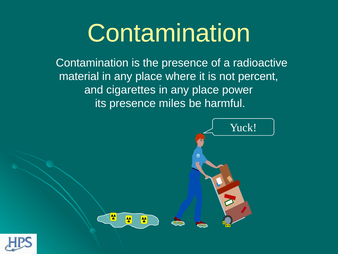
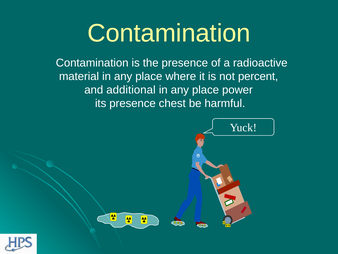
cigarettes: cigarettes -> additional
miles: miles -> chest
